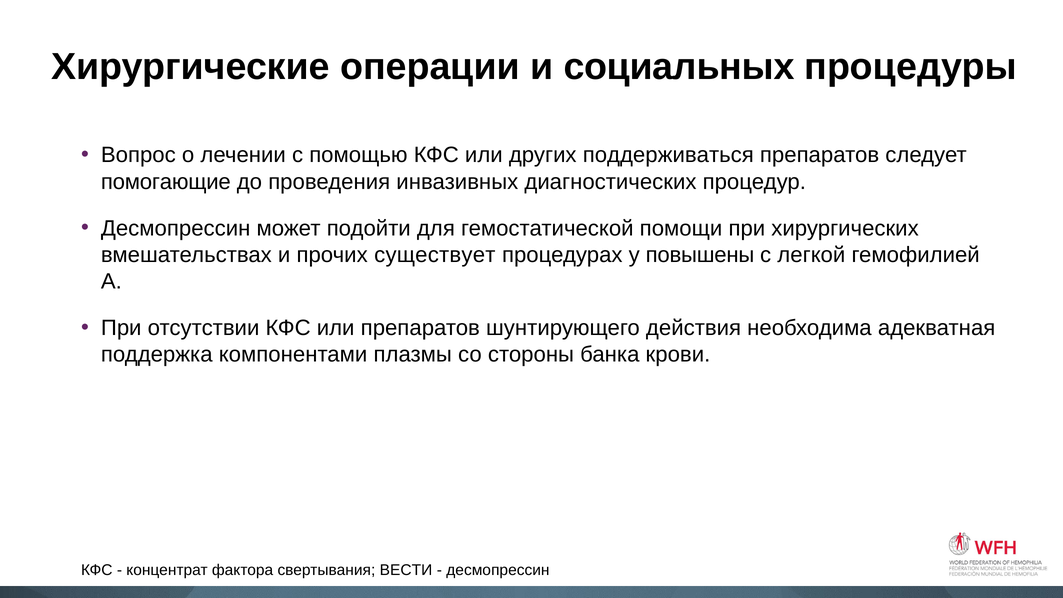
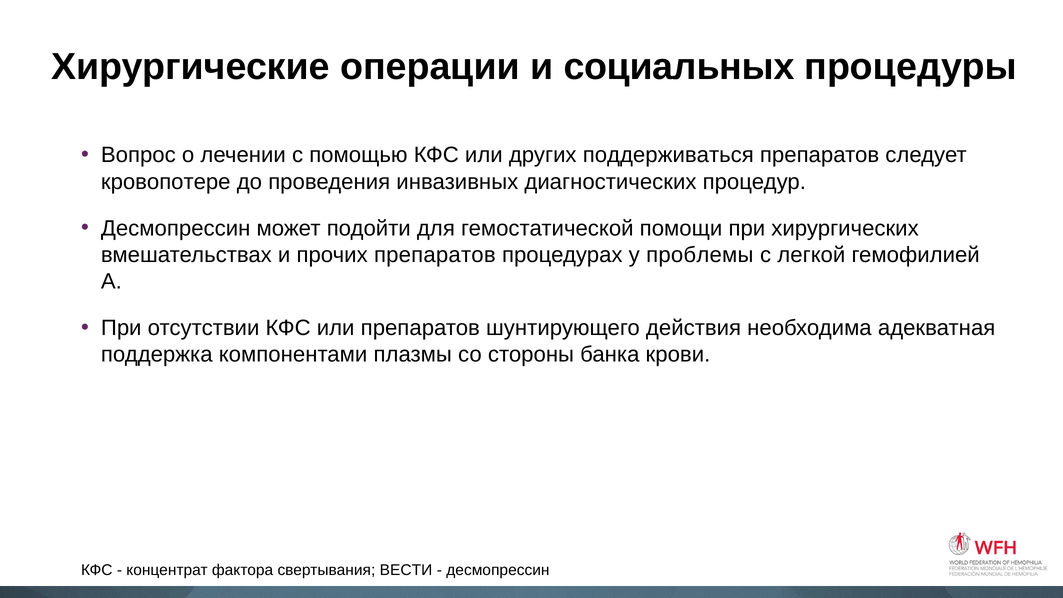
помогающие: помогающие -> кровопотере
прочих существует: существует -> препаратов
повышены: повышены -> проблемы
